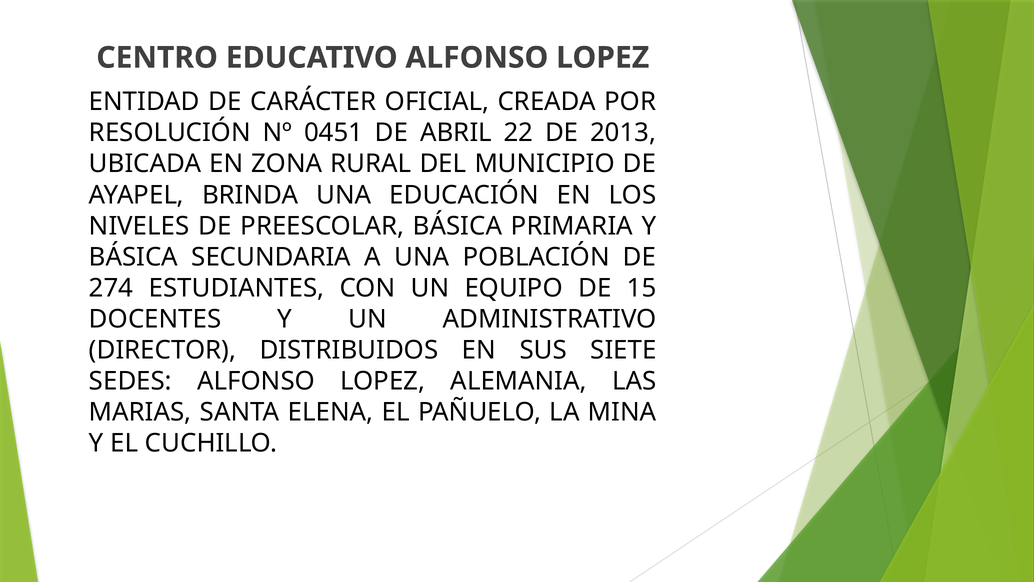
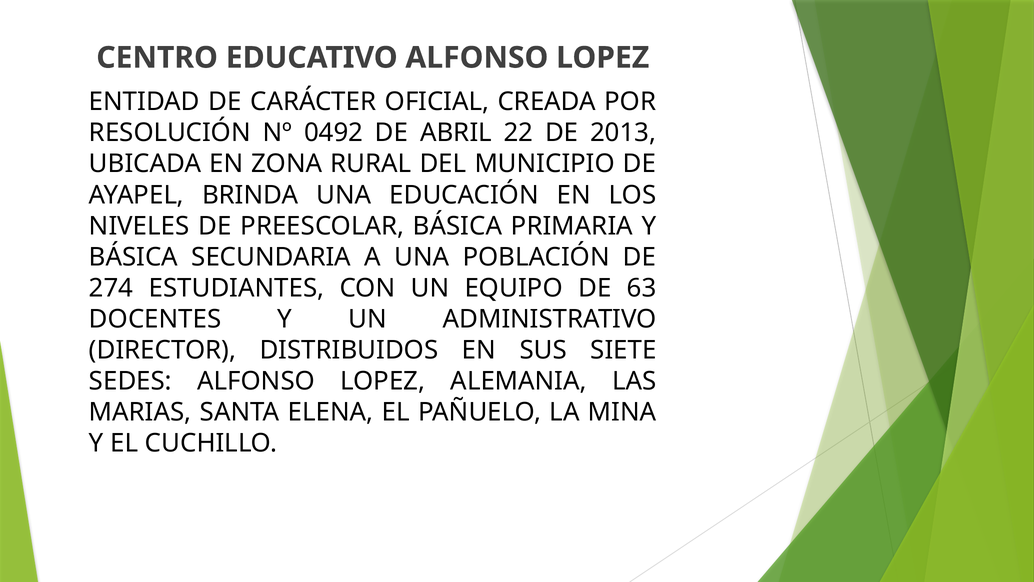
0451: 0451 -> 0492
15: 15 -> 63
